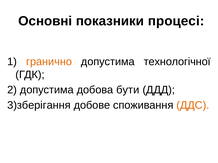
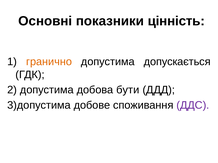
процесі: процесі -> цінність
технологічної: технологічної -> допускається
3)зберігання: 3)зберігання -> 3)допустима
ДДС colour: orange -> purple
